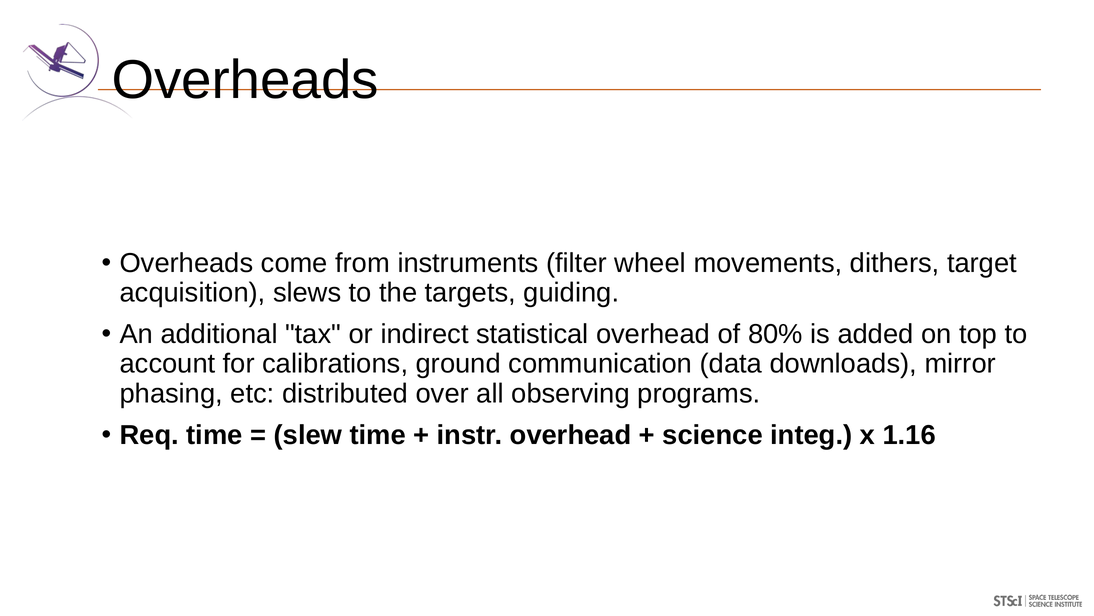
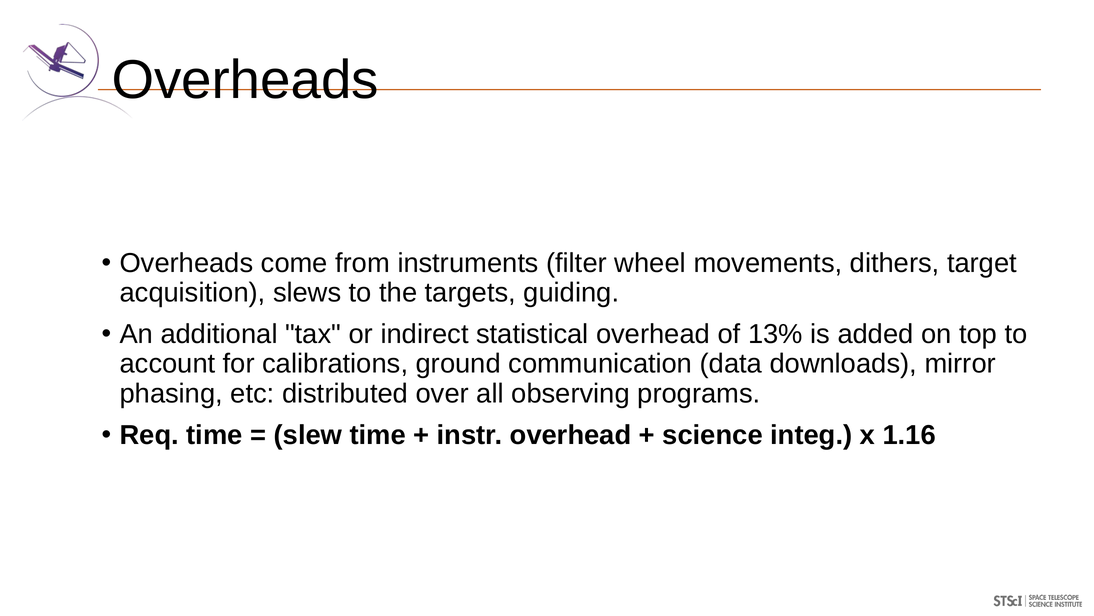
80%: 80% -> 13%
